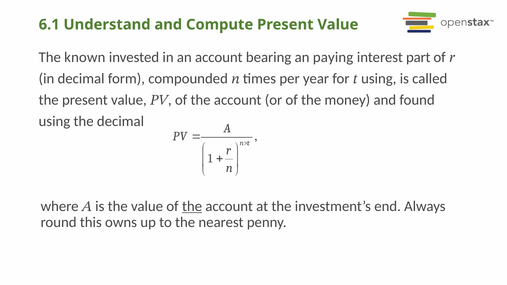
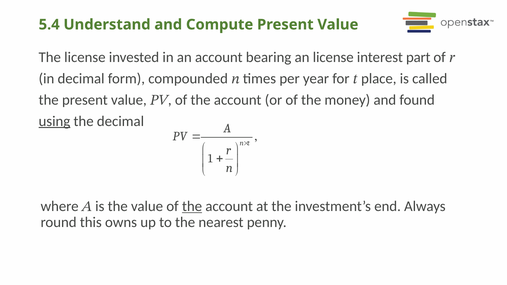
6.1: 6.1 -> 5.4
The known: known -> license
an paying: paying -> license
using at (379, 79): using -> place
using at (54, 121) underline: none -> present
